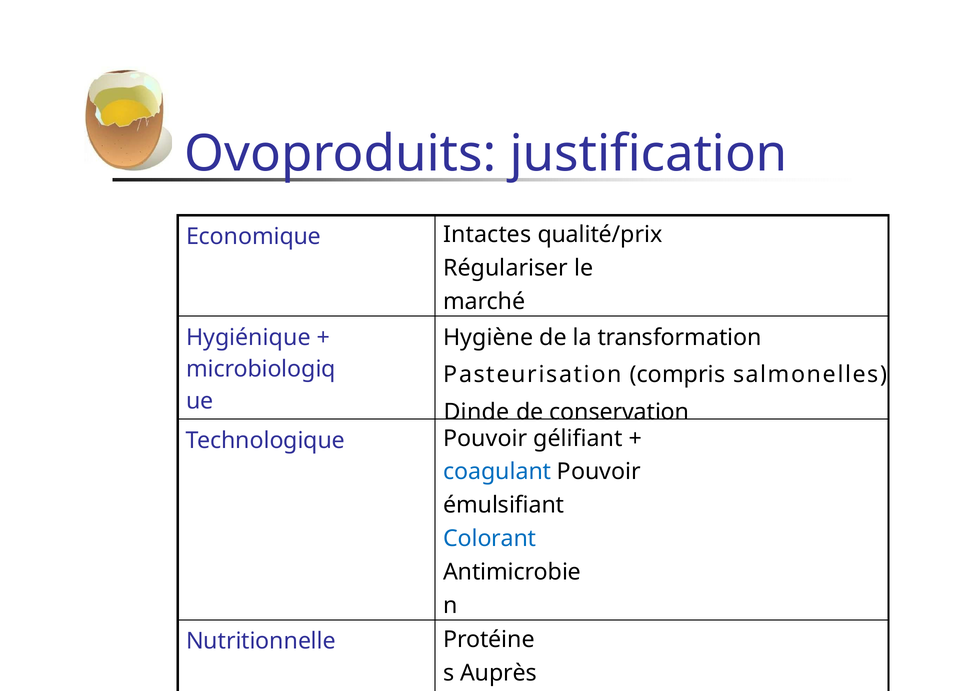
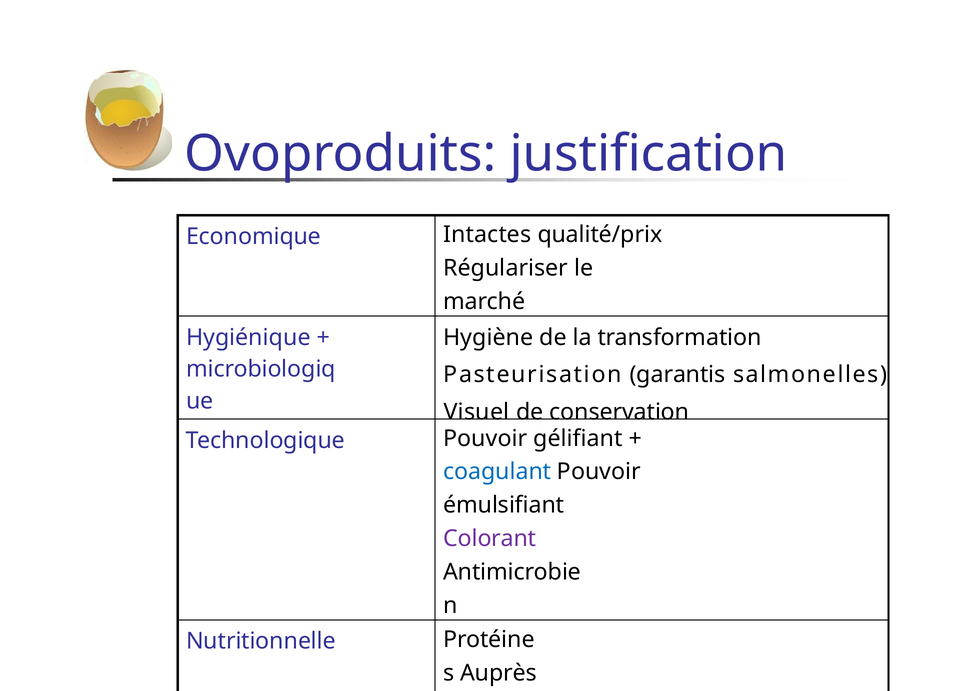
compris: compris -> garantis
Dinde: Dinde -> Visuel
Colorant colour: blue -> purple
